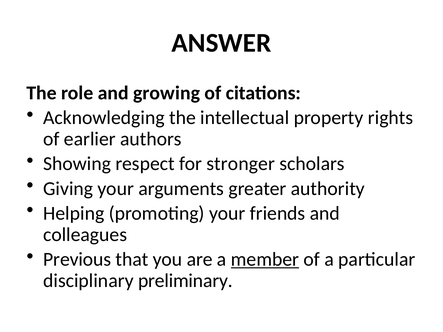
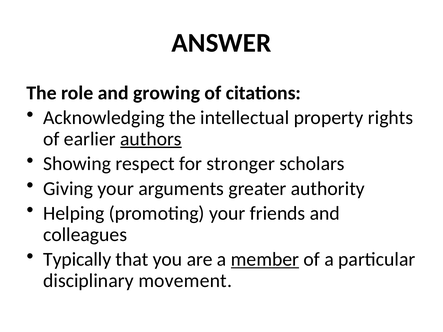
authors underline: none -> present
Previous: Previous -> Typically
preliminary: preliminary -> movement
